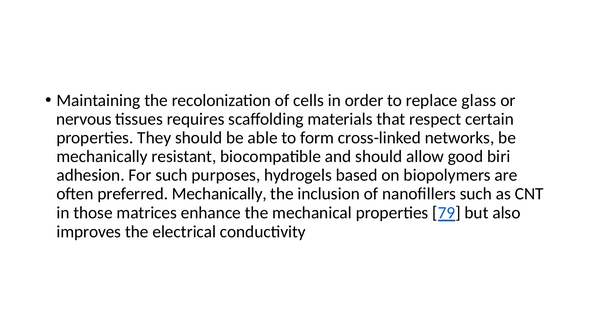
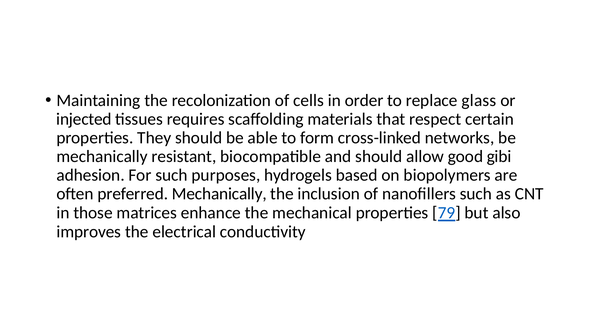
nervous: nervous -> injected
biri: biri -> gibi
